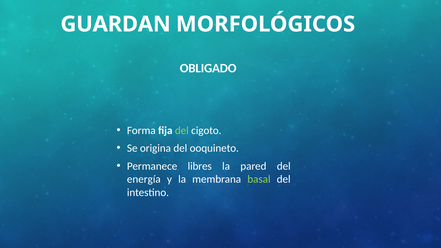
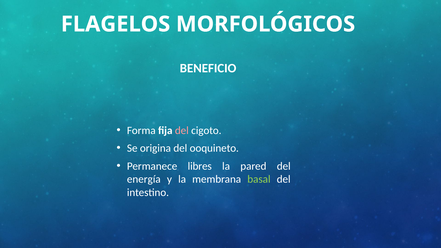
GUARDAN: GUARDAN -> FLAGELOS
OBLIGADO: OBLIGADO -> BENEFICIO
del at (182, 130) colour: light green -> pink
